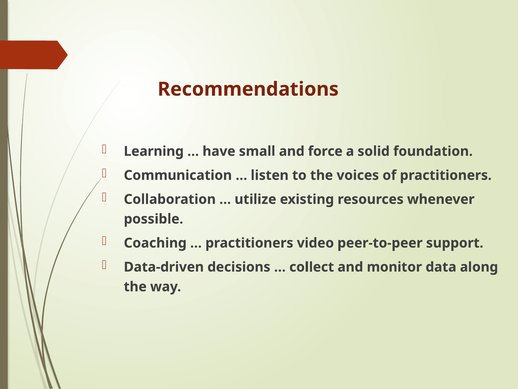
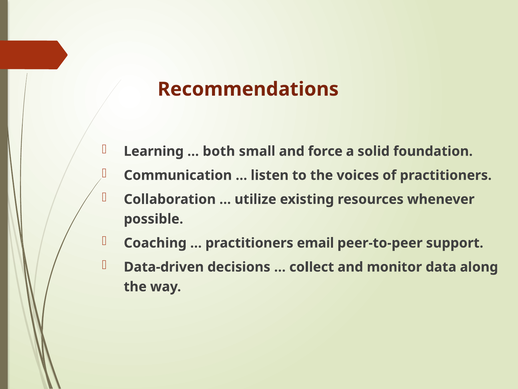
have: have -> both
video: video -> email
